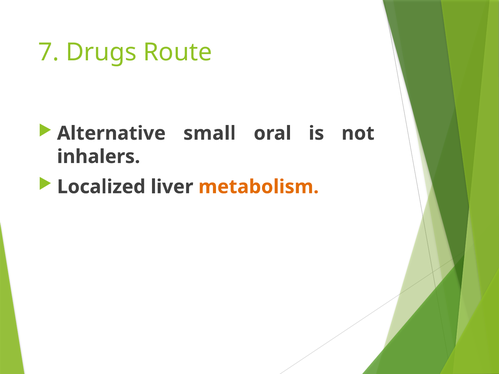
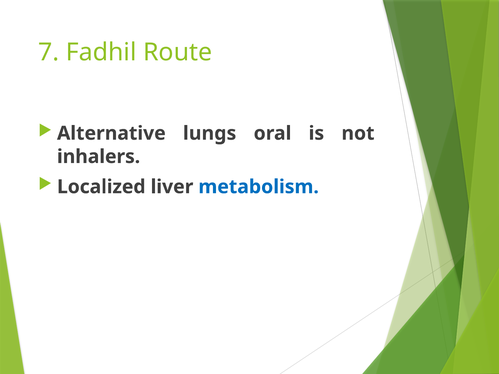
Drugs: Drugs -> Fadhil
small: small -> lungs
metabolism colour: orange -> blue
